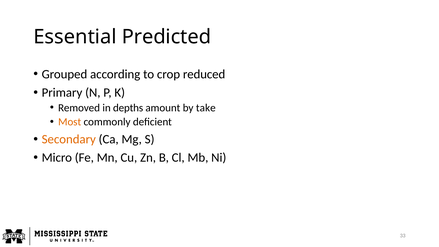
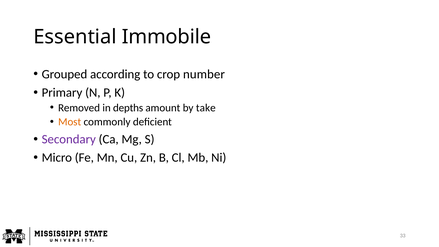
Predicted: Predicted -> Immobile
reduced: reduced -> number
Secondary colour: orange -> purple
